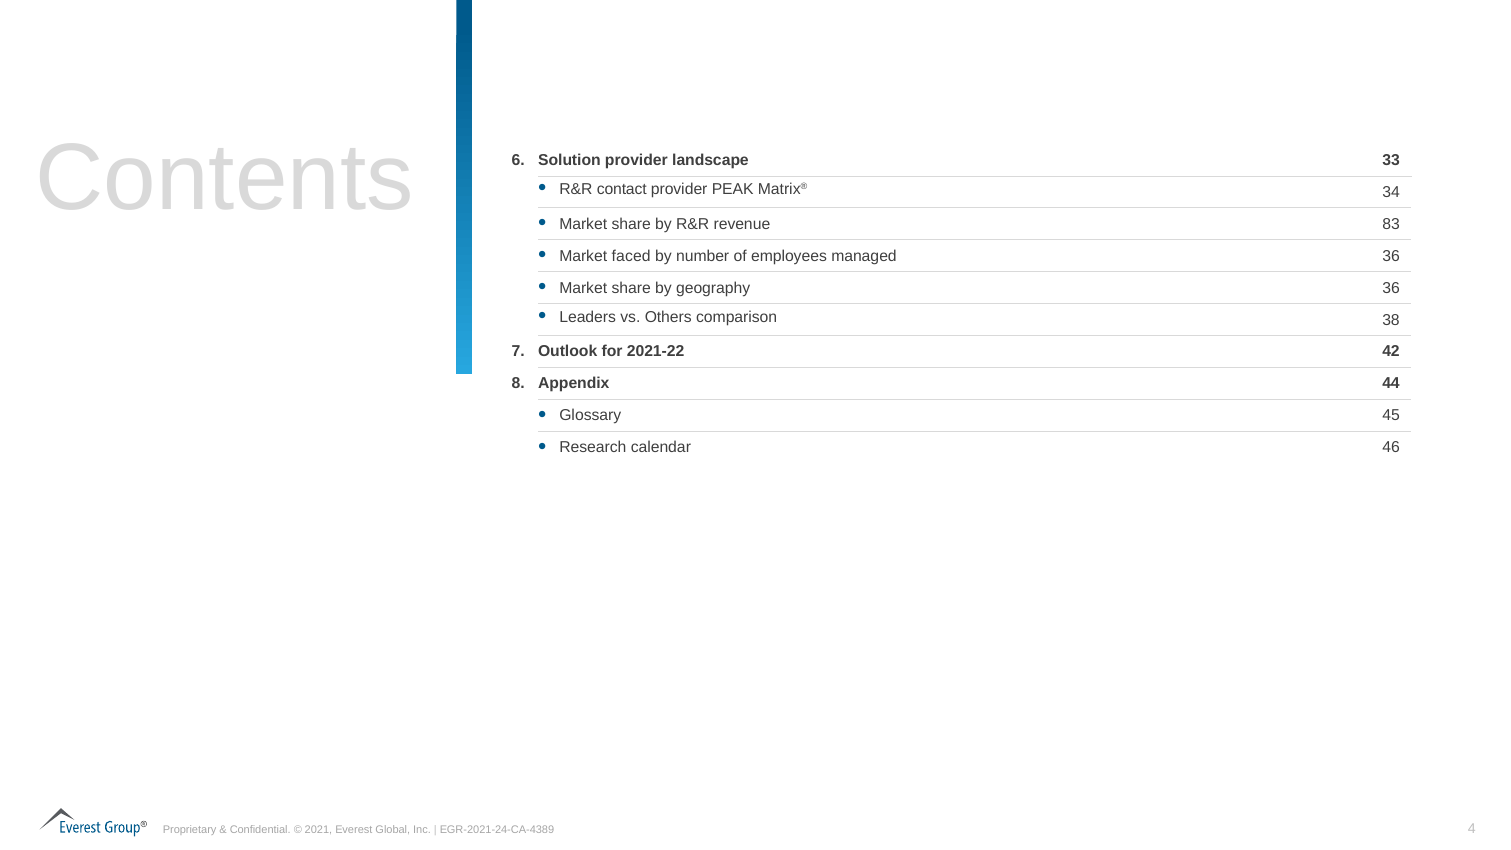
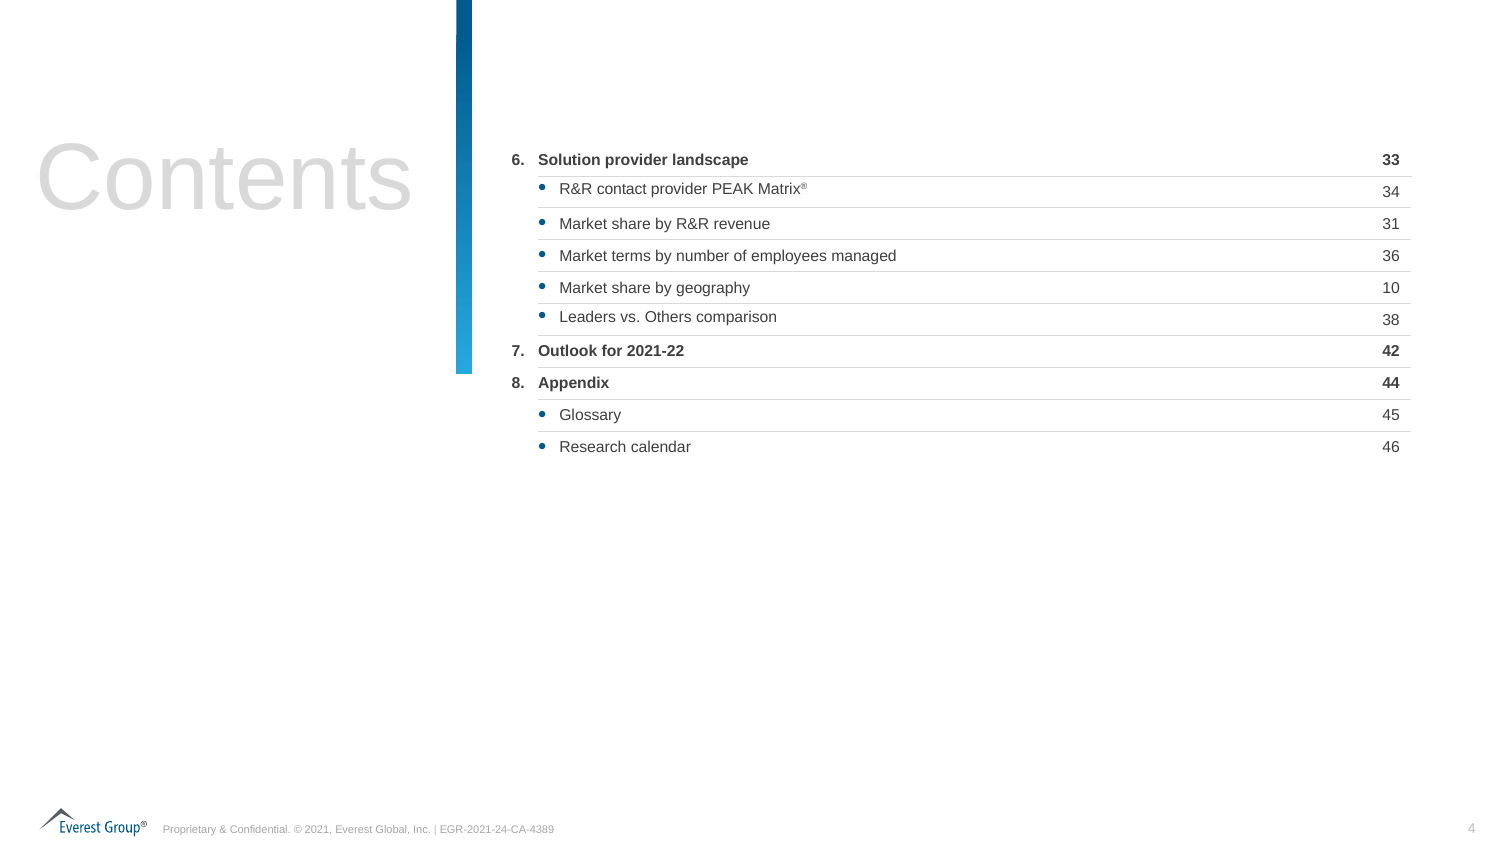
83: 83 -> 31
faced: faced -> terms
geography 36: 36 -> 10
